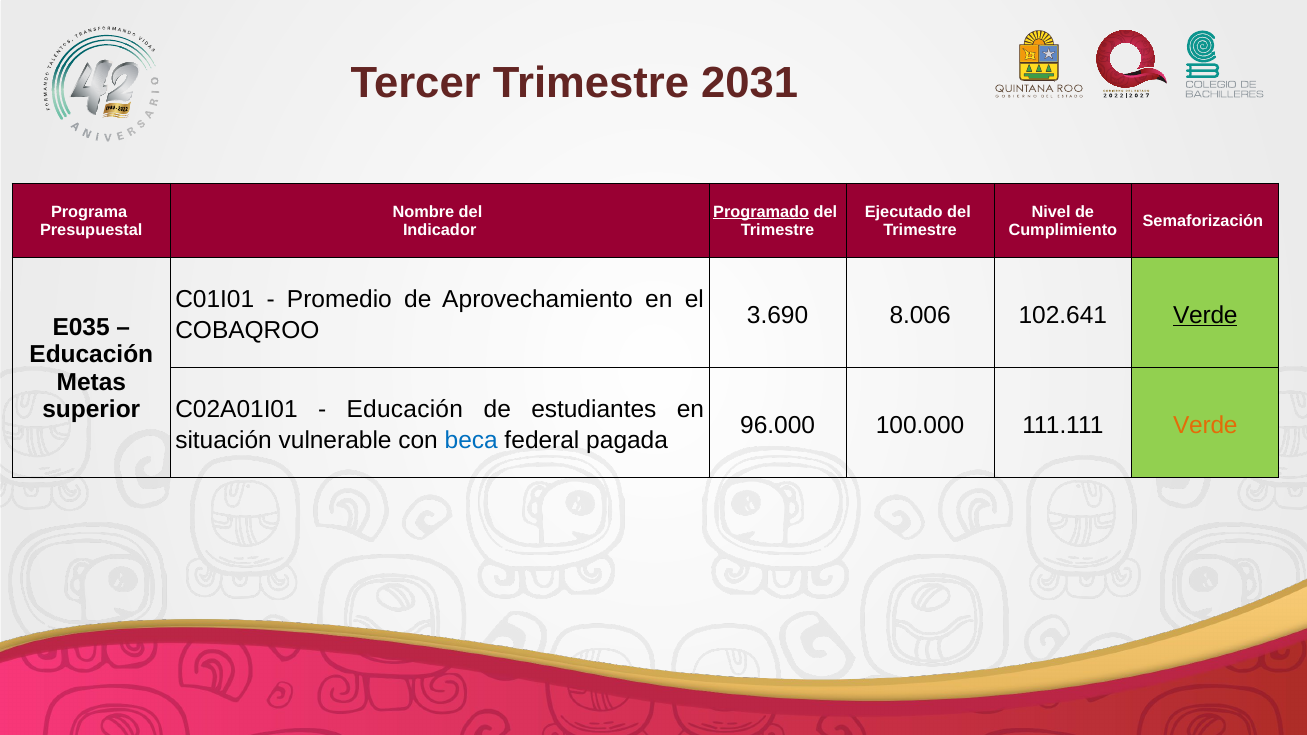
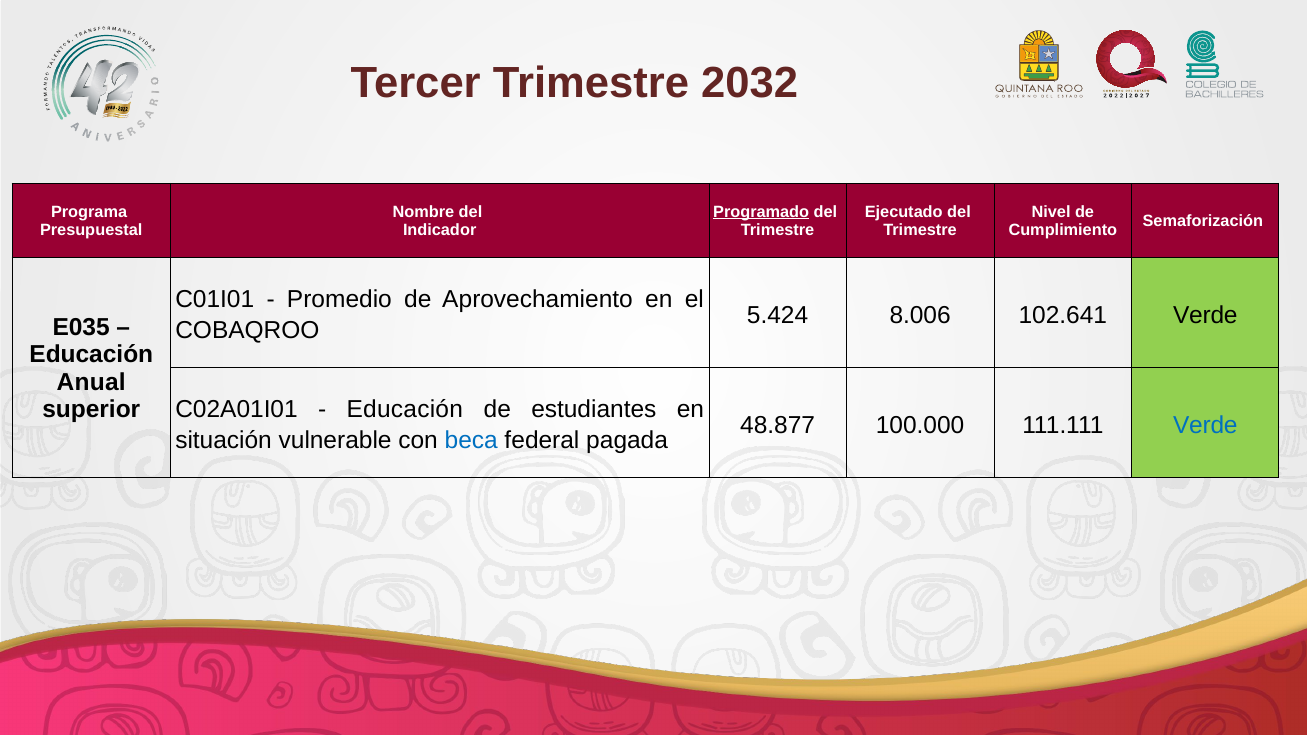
2031: 2031 -> 2032
3.690: 3.690 -> 5.424
Verde at (1205, 315) underline: present -> none
Metas: Metas -> Anual
96.000: 96.000 -> 48.877
Verde at (1205, 425) colour: orange -> blue
